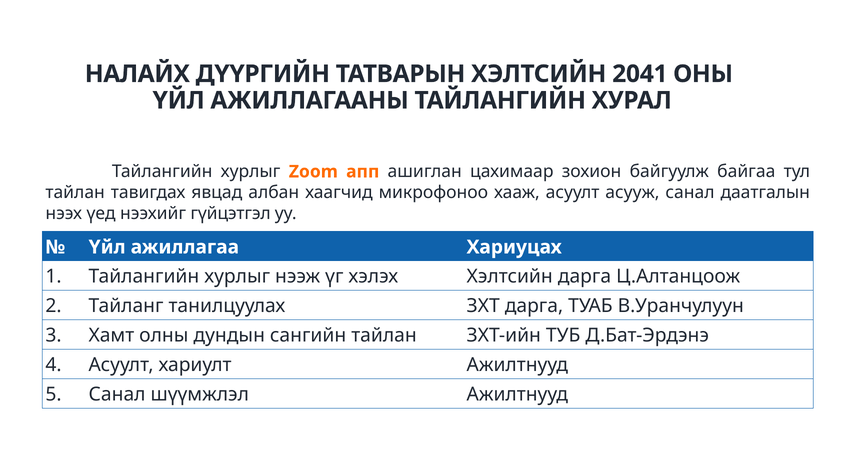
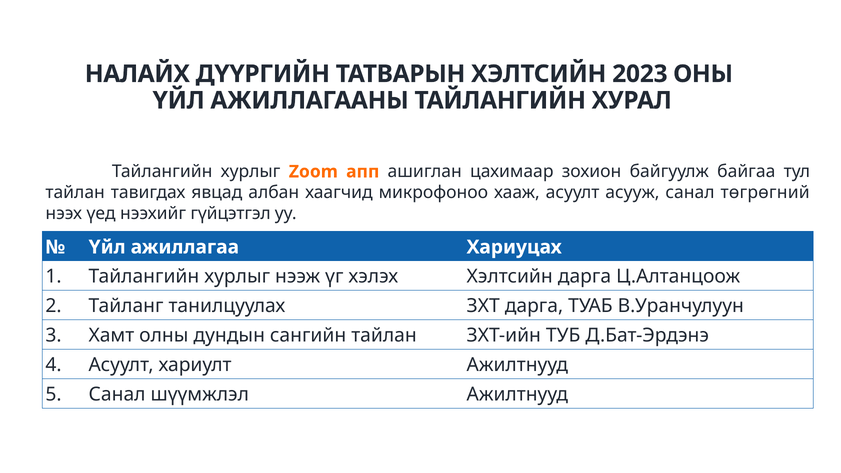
2041: 2041 -> 2023
даатгалын: даатгалын -> төгрөгний
